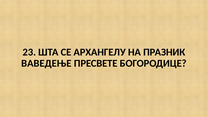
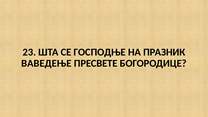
АРХАНГЕЛУ: АРХАНГЕЛУ -> ГОСПОДЊЕ
